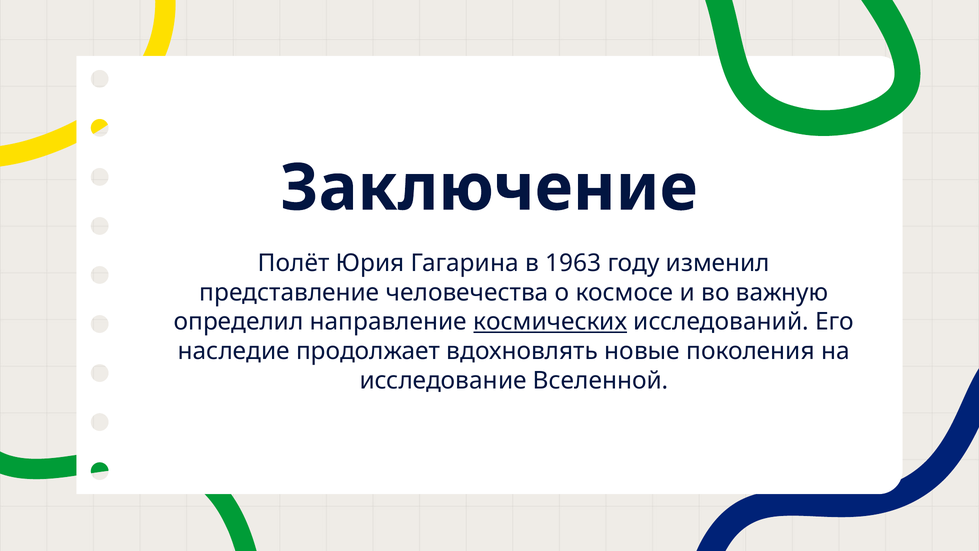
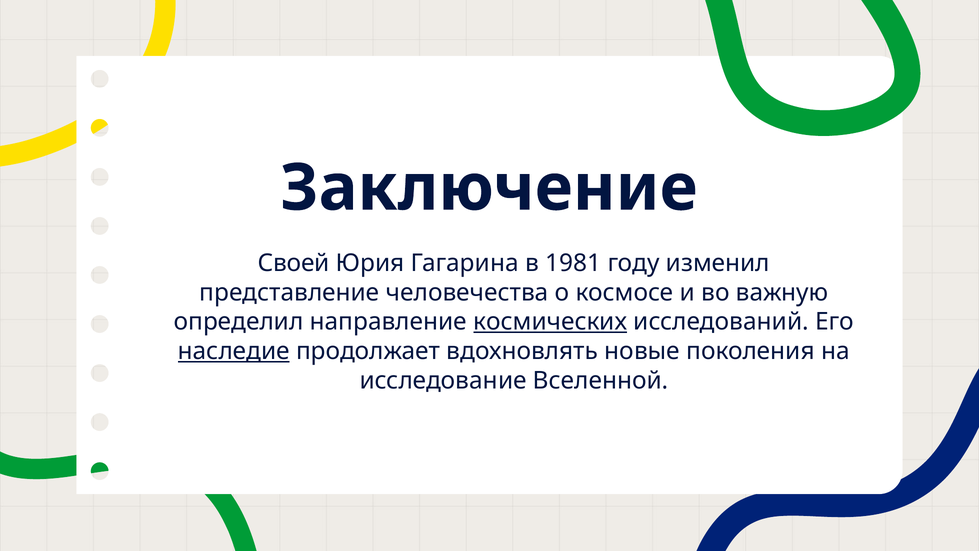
Полёт: Полёт -> Своей
1963: 1963 -> 1981
наследие underline: none -> present
